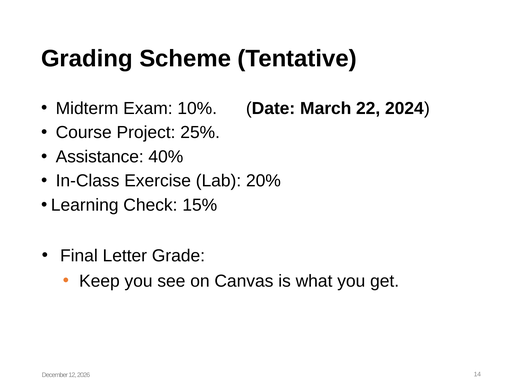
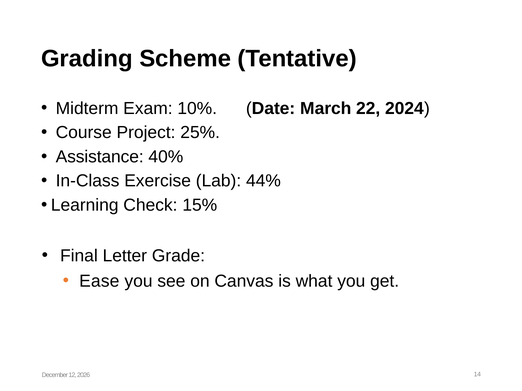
20%: 20% -> 44%
Keep: Keep -> Ease
